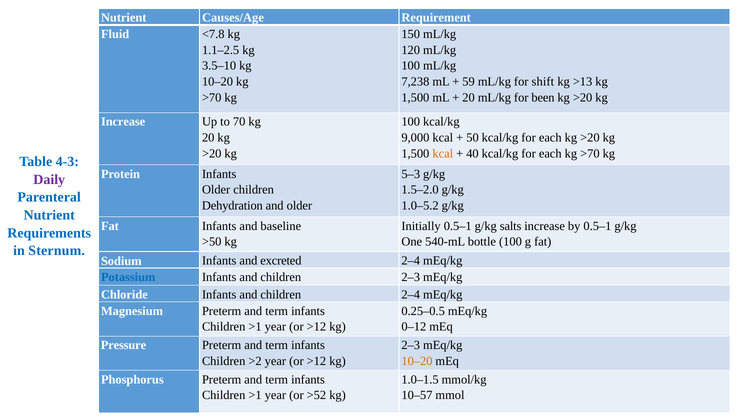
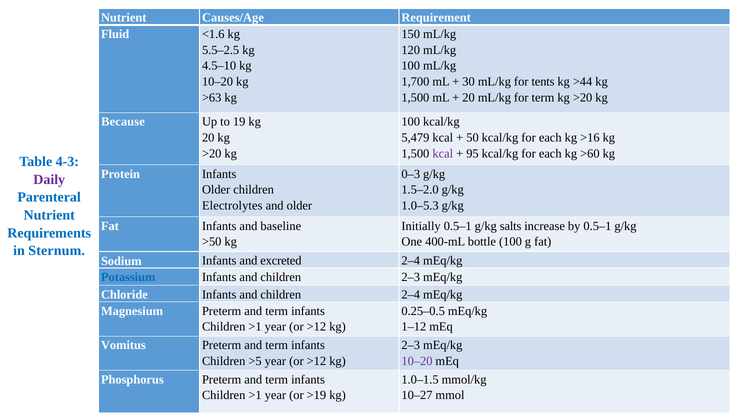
<7.8: <7.8 -> <1.6
1.1–2.5: 1.1–2.5 -> 5.5–2.5
3.5–10: 3.5–10 -> 4.5–10
7,238: 7,238 -> 1,700
59: 59 -> 30
shift: shift -> tents
>13: >13 -> >44
>70 at (212, 98): >70 -> >63
for been: been -> term
Increase at (123, 122): Increase -> Because
70: 70 -> 19
9,000: 9,000 -> 5,479
each kg >20: >20 -> >16
kcal at (443, 154) colour: orange -> purple
40: 40 -> 95
each kg >70: >70 -> >60
5–3: 5–3 -> 0–3
Dehydration: Dehydration -> Electrolytes
1.0–5.2: 1.0–5.2 -> 1.0–5.3
540-mL: 540-mL -> 400-mL
0–12: 0–12 -> 1–12
Pressure: Pressure -> Vomitus
>2: >2 -> >5
10–20 at (417, 361) colour: orange -> purple
>52: >52 -> >19
10–57: 10–57 -> 10–27
